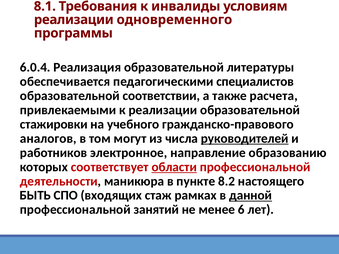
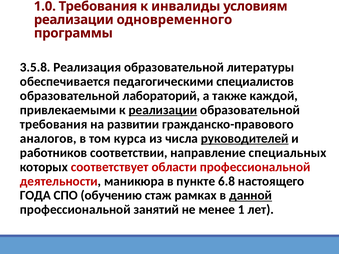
8.1: 8.1 -> 1.0
6.0.4: 6.0.4 -> 3.5.8
соответствии: соответствии -> лабораторий
расчета: расчета -> каждой
реализации at (163, 110) underline: none -> present
стажировки at (54, 124): стажировки -> требования
учебного: учебного -> развитии
могут: могут -> курса
электронное: электронное -> соответствии
образованию: образованию -> специальных
области underline: present -> none
8.2: 8.2 -> 6.8
БЫТЬ: БЫТЬ -> ГОДА
входящих: входящих -> обучению
6: 6 -> 1
